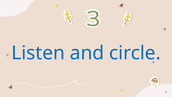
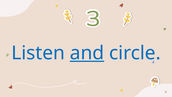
and underline: none -> present
